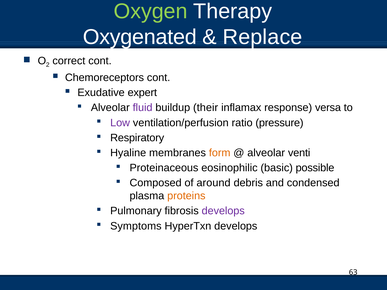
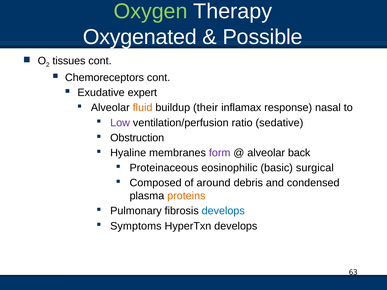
Replace: Replace -> Possible
correct: correct -> tissues
fluid colour: purple -> orange
versa: versa -> nasal
pressure: pressure -> sedative
Respiratory: Respiratory -> Obstruction
form colour: orange -> purple
venti: venti -> back
possible: possible -> surgical
develops at (223, 211) colour: purple -> blue
